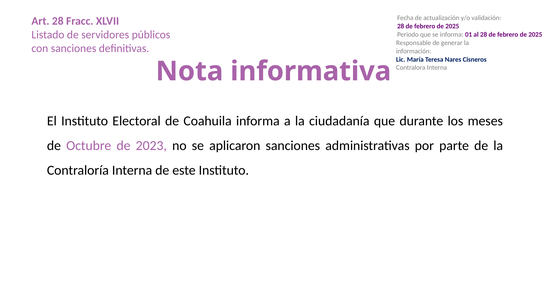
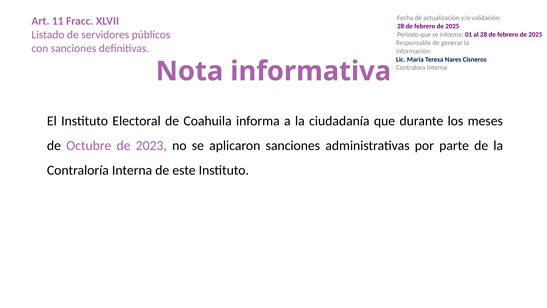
Art 28: 28 -> 11
